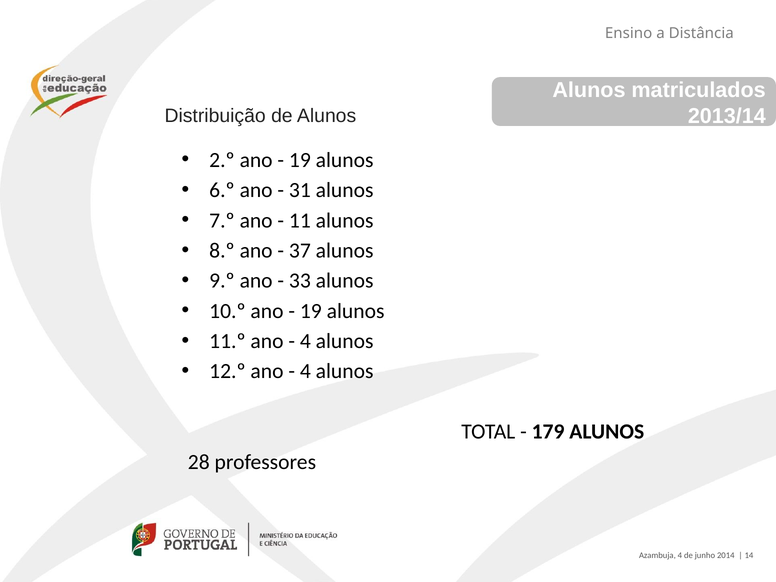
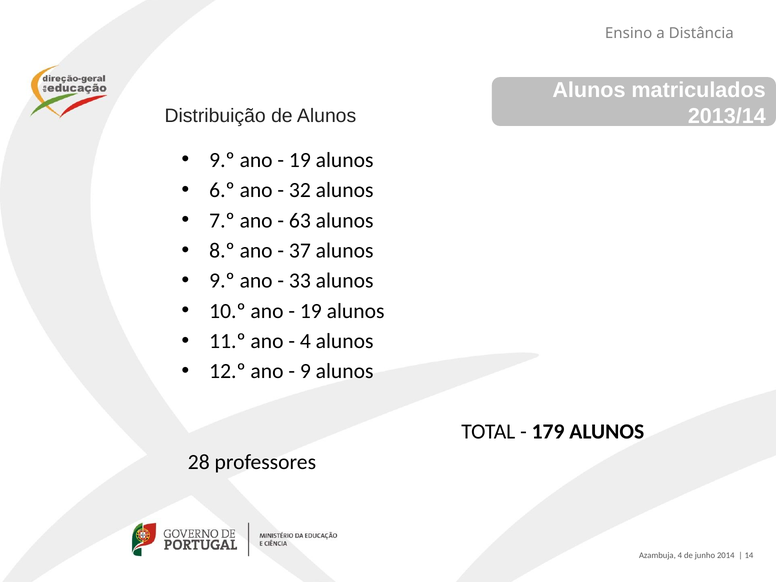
2.º at (222, 160): 2.º -> 9.º
31: 31 -> 32
11: 11 -> 63
4 at (305, 371): 4 -> 9
